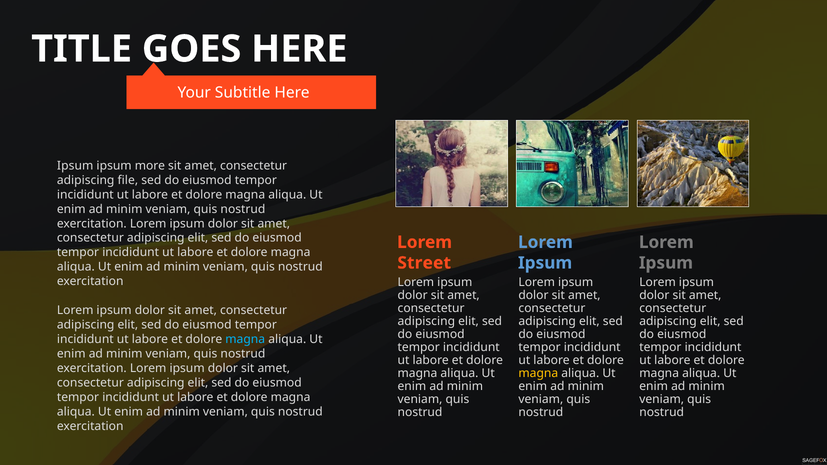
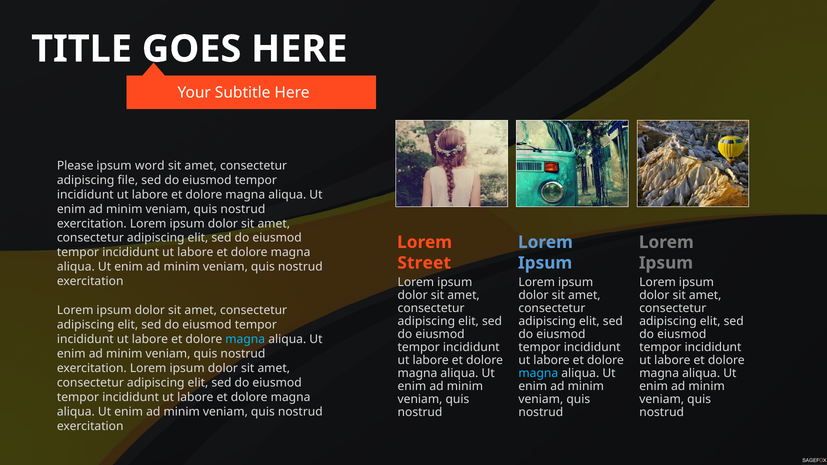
Ipsum at (75, 166): Ipsum -> Please
more: more -> word
magna at (538, 373) colour: yellow -> light blue
